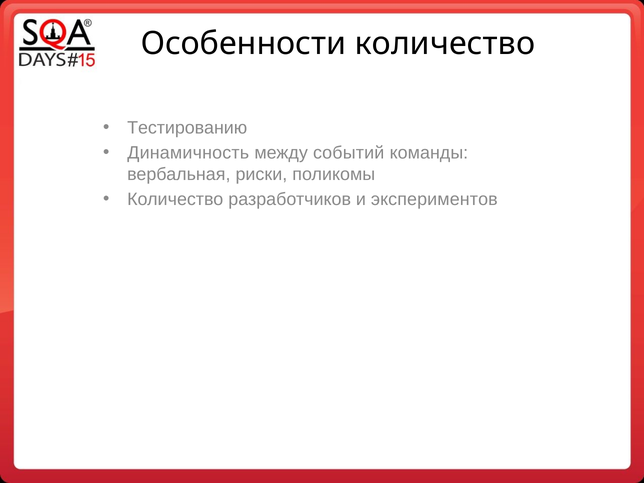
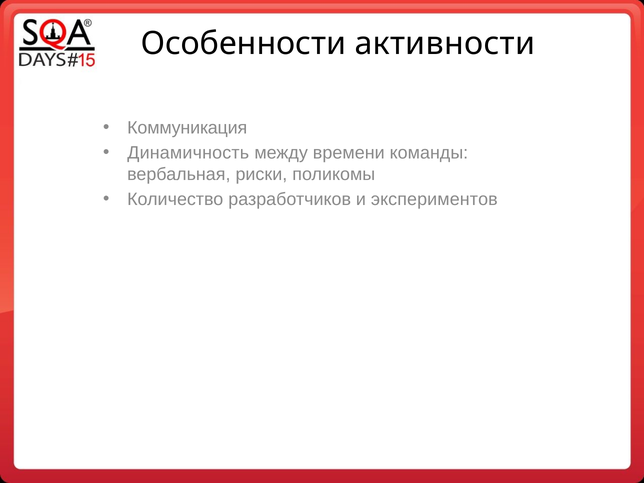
Особенности количество: количество -> активности
Тестированию: Тестированию -> Коммуникация
событий: событий -> времени
